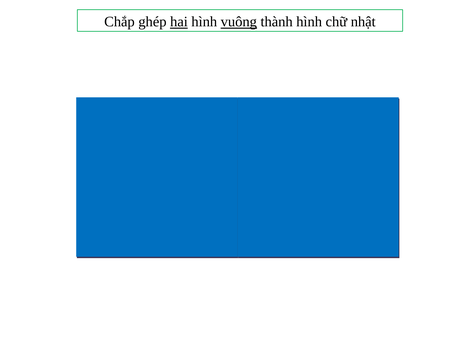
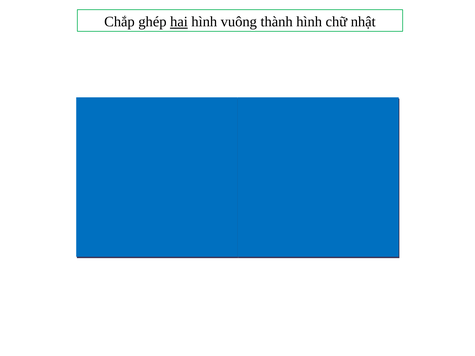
vuông underline: present -> none
